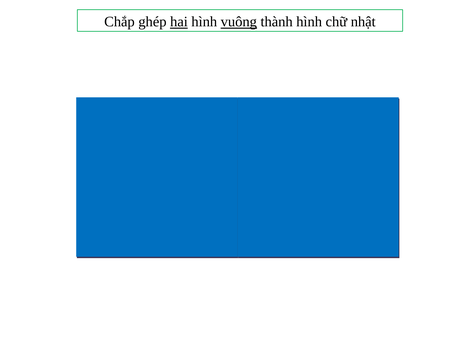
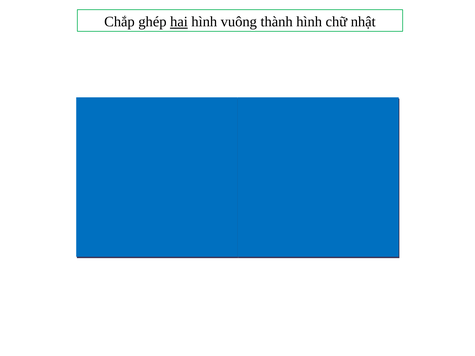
vuông underline: present -> none
